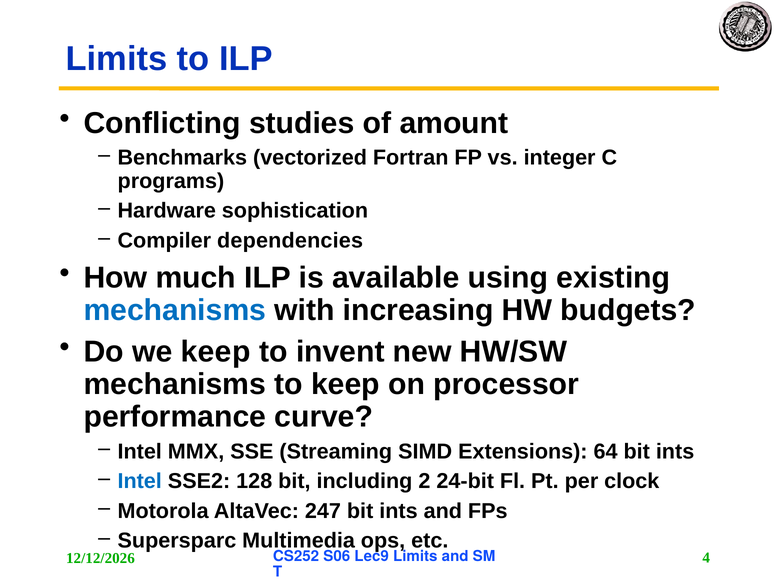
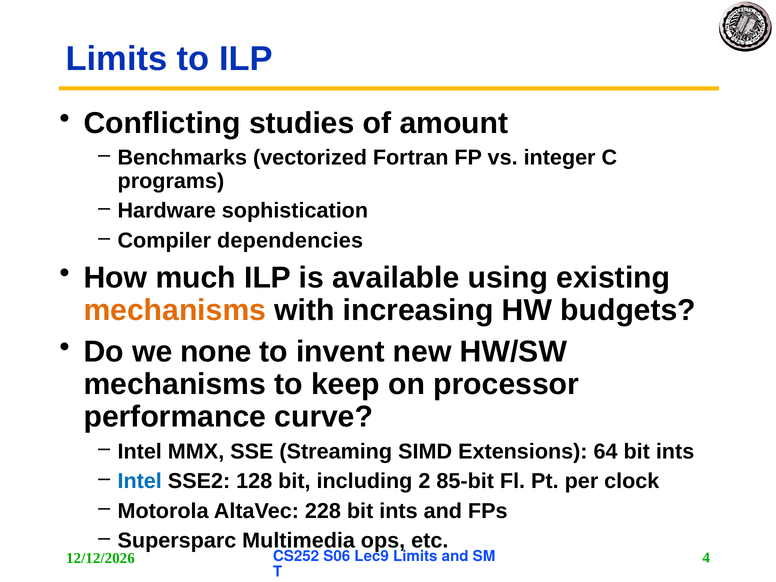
mechanisms at (175, 310) colour: blue -> orange
we keep: keep -> none
24-bit: 24-bit -> 85-bit
247: 247 -> 228
